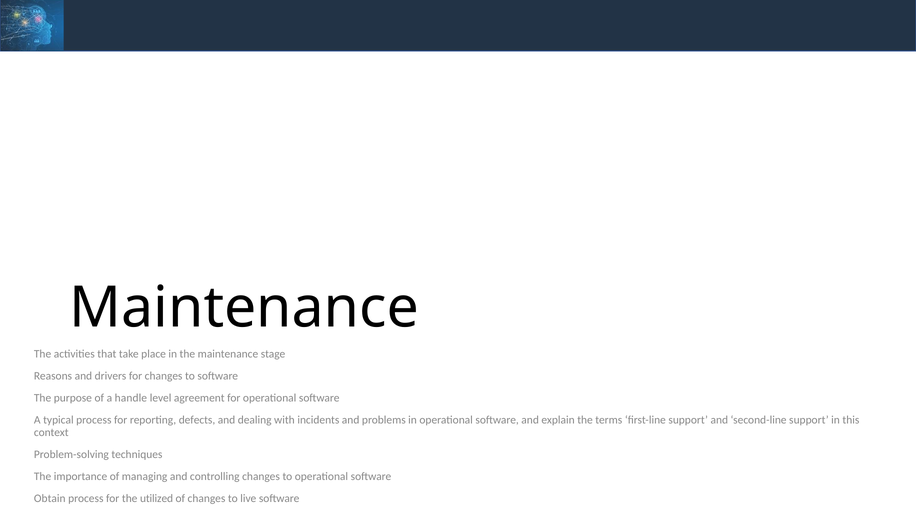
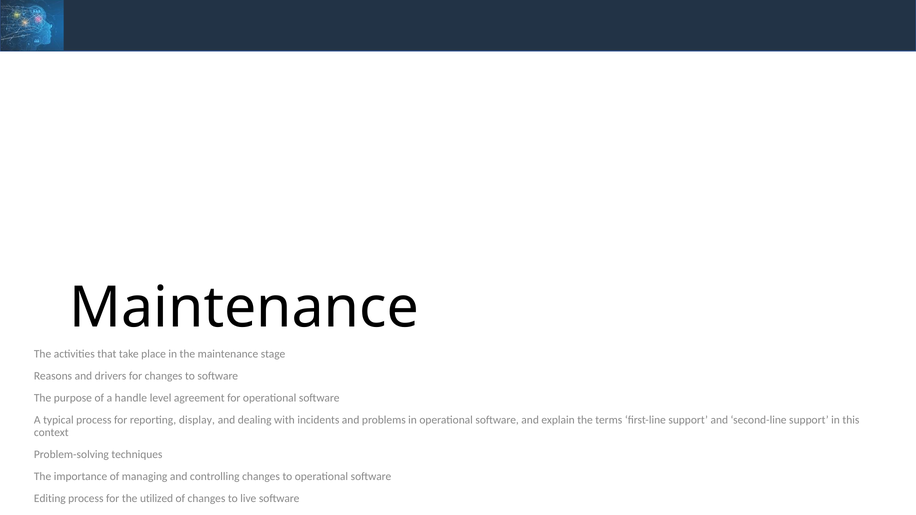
defects: defects -> display
Obtain: Obtain -> Editing
